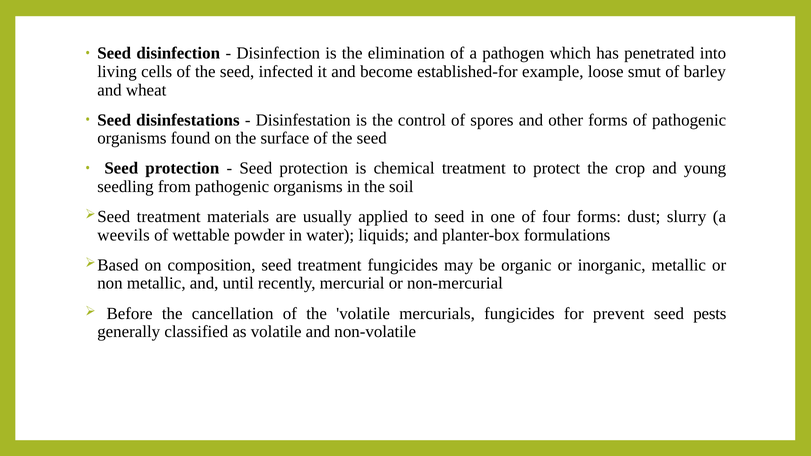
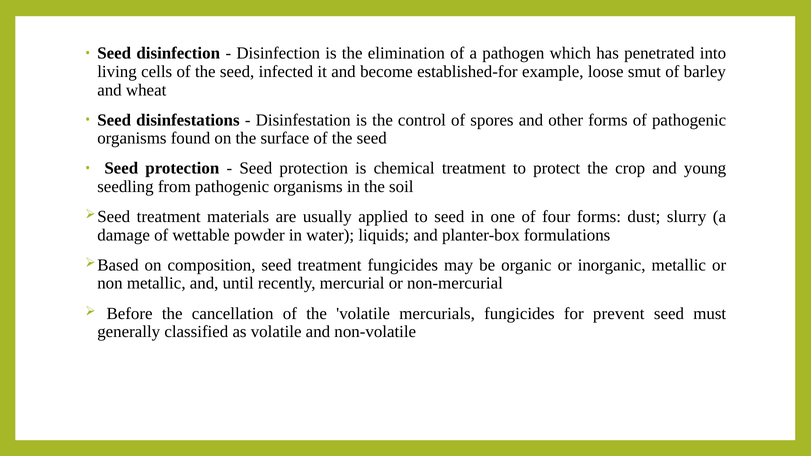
weevils: weevils -> damage
pests: pests -> must
